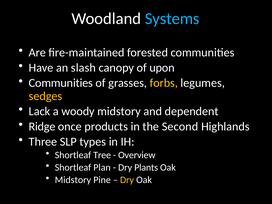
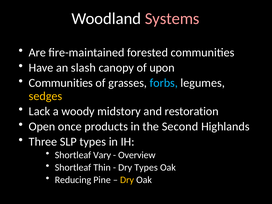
Systems colour: light blue -> pink
forbs colour: yellow -> light blue
dependent: dependent -> restoration
Ridge: Ridge -> Open
Tree: Tree -> Vary
Plan: Plan -> Thin
Dry Plants: Plants -> Types
Midstory at (73, 180): Midstory -> Reducing
